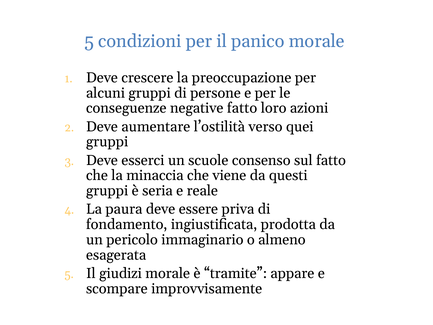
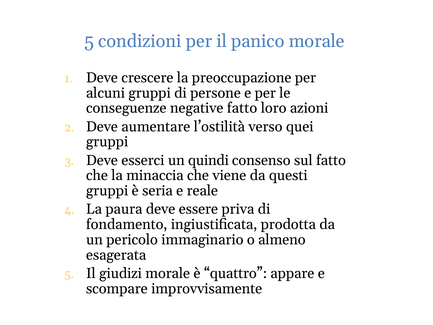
scuole: scuole -> quindi
tramite: tramite -> quattro
